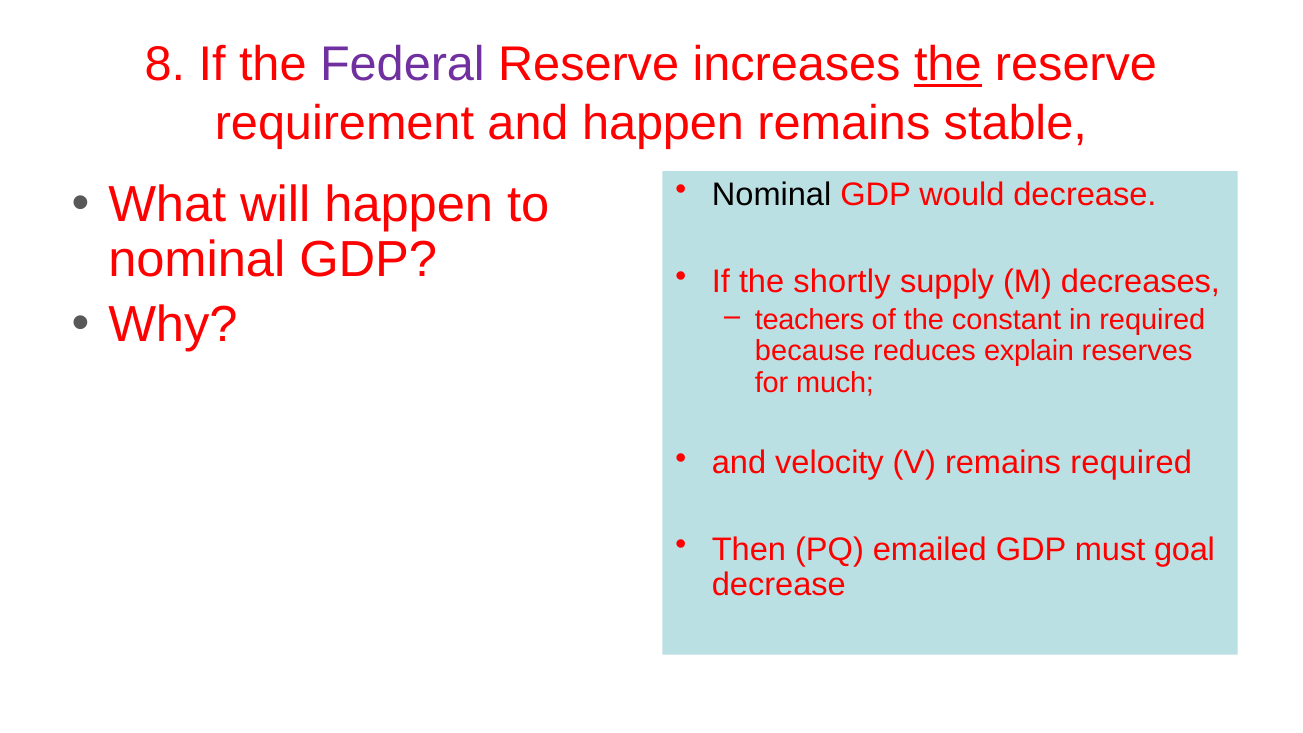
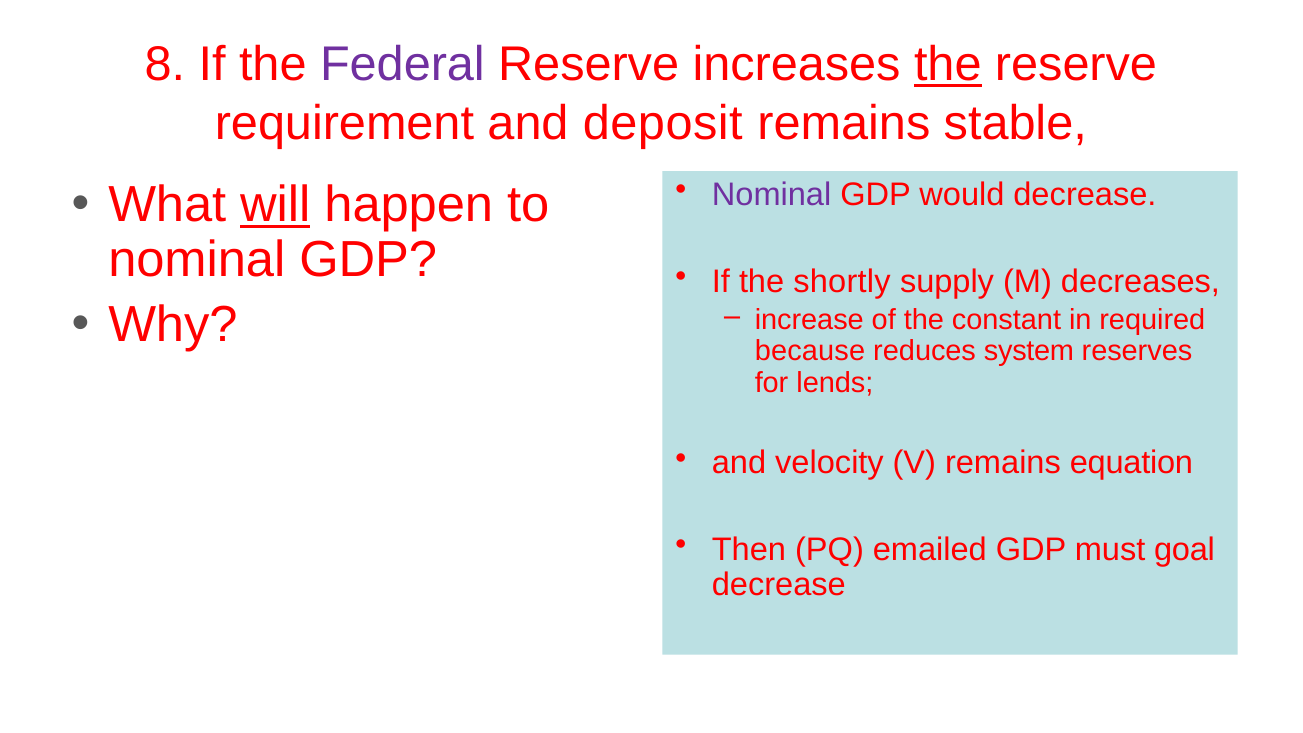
and happen: happen -> deposit
Nominal at (772, 195) colour: black -> purple
will underline: none -> present
teachers: teachers -> increase
explain: explain -> system
much: much -> lends
remains required: required -> equation
